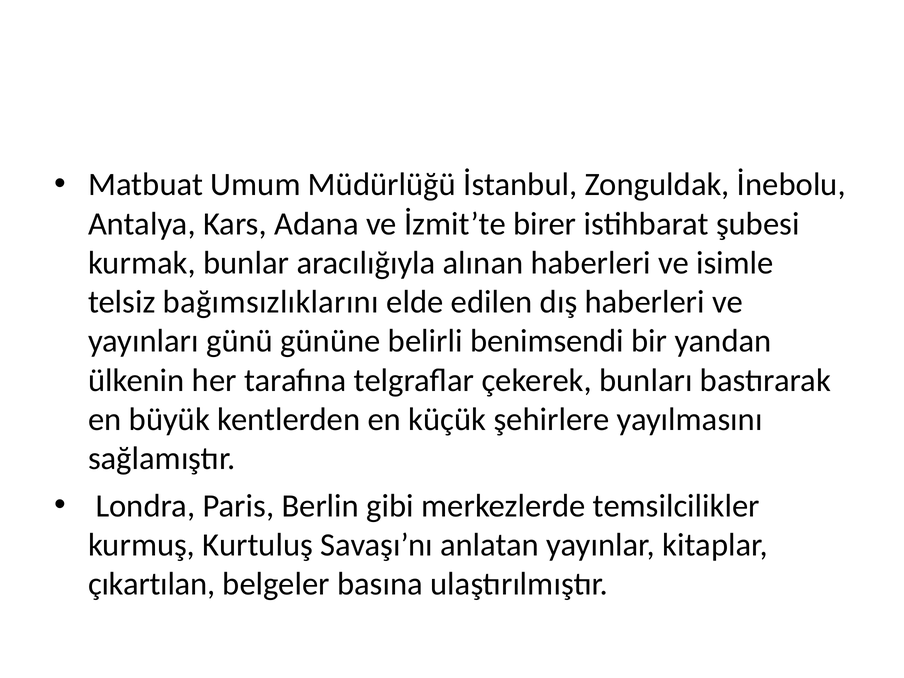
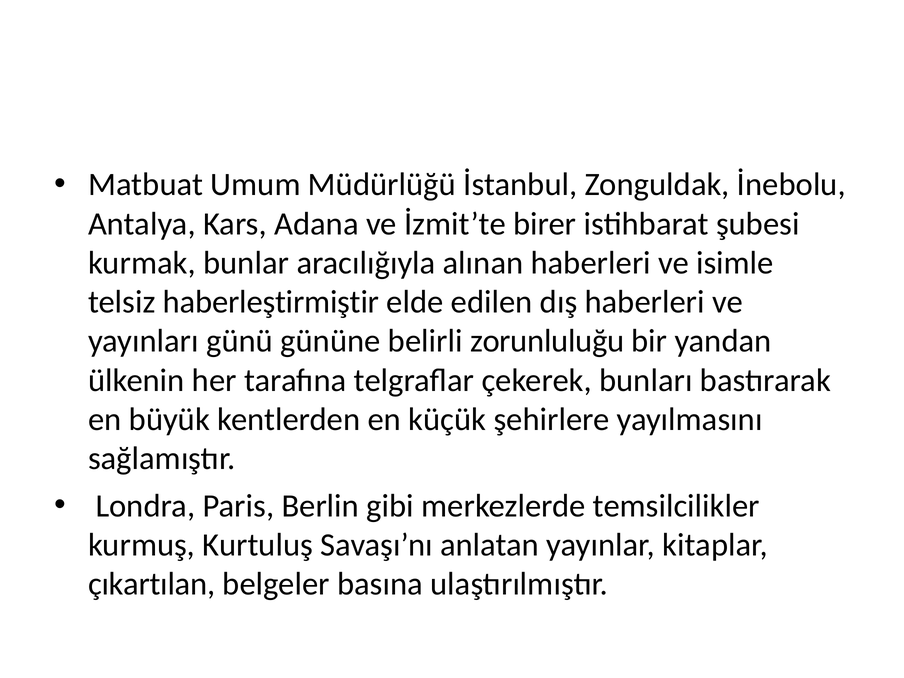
bağımsızlıklarını: bağımsızlıklarını -> haberleştirmiştir
benimsendi: benimsendi -> zorunluluğu
